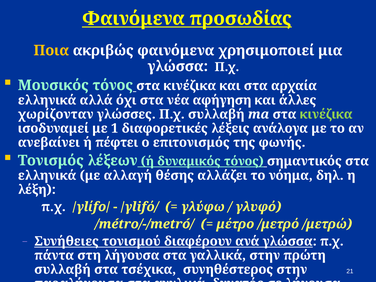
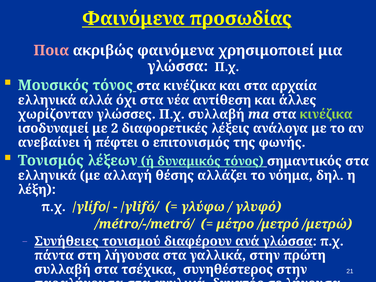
Ποια colour: yellow -> pink
αφήγηση: αφήγηση -> αντίθεση
1: 1 -> 2
